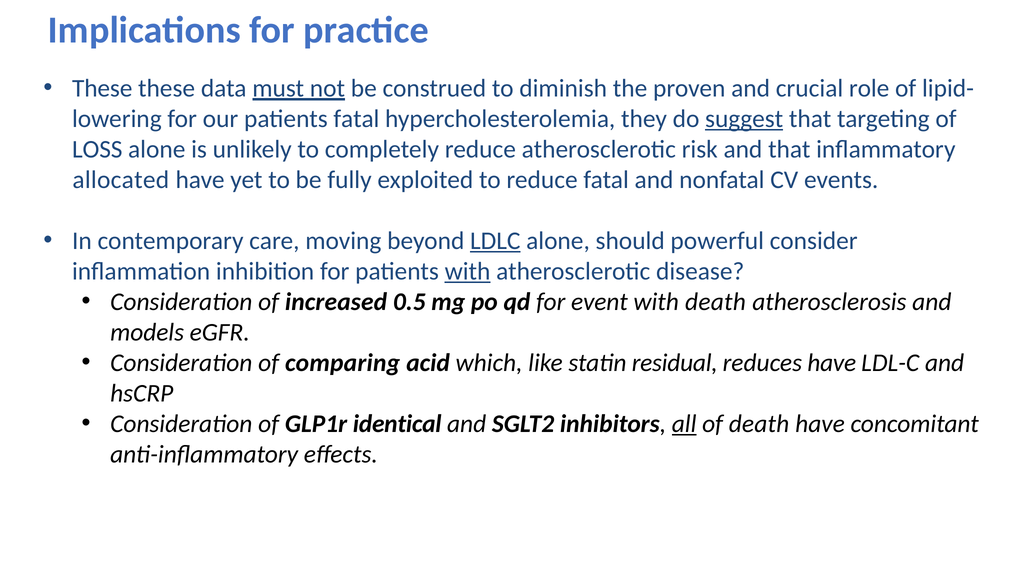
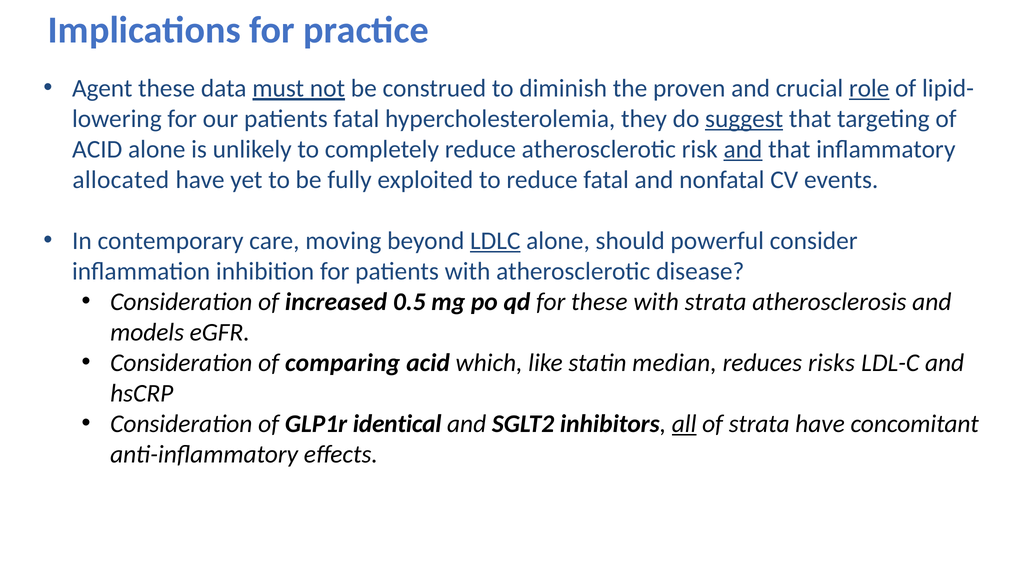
These at (102, 88): These -> Agent
role underline: none -> present
LOSS at (97, 149): LOSS -> ACID
and at (743, 149) underline: none -> present
with at (468, 271) underline: present -> none
for event: event -> these
with death: death -> strata
residual: residual -> median
reduces have: have -> risks
of death: death -> strata
